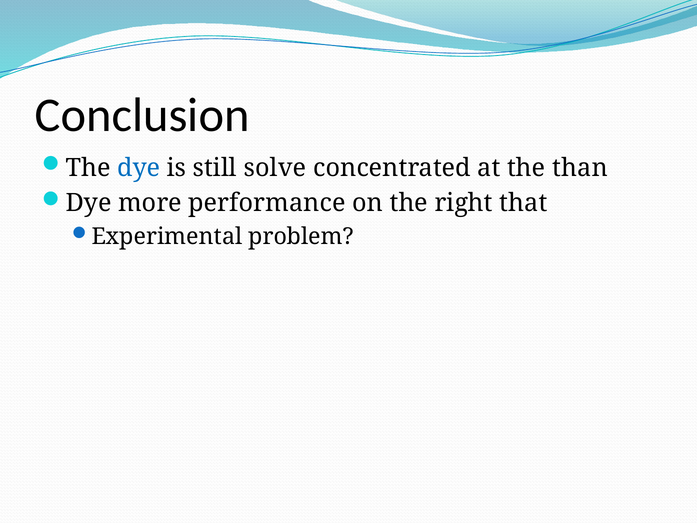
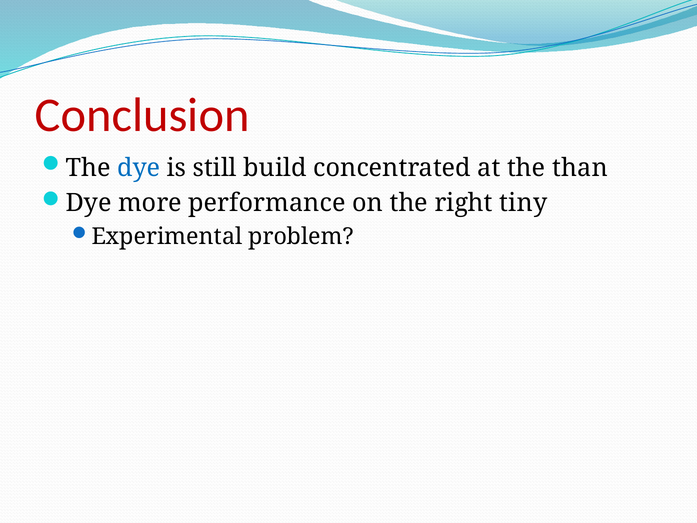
Conclusion colour: black -> red
solve: solve -> build
that: that -> tiny
